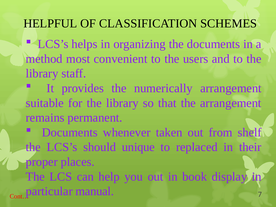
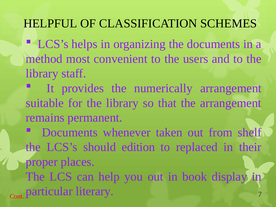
unique: unique -> edition
manual: manual -> literary
